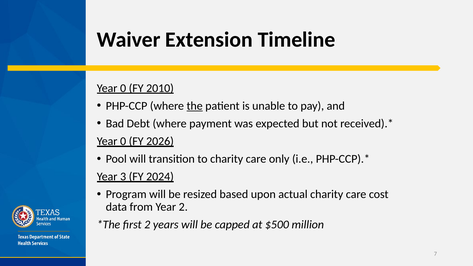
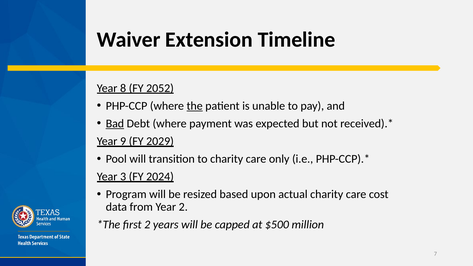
0 at (123, 88): 0 -> 8
2010: 2010 -> 2052
Bad underline: none -> present
0 at (123, 141): 0 -> 9
2026: 2026 -> 2029
